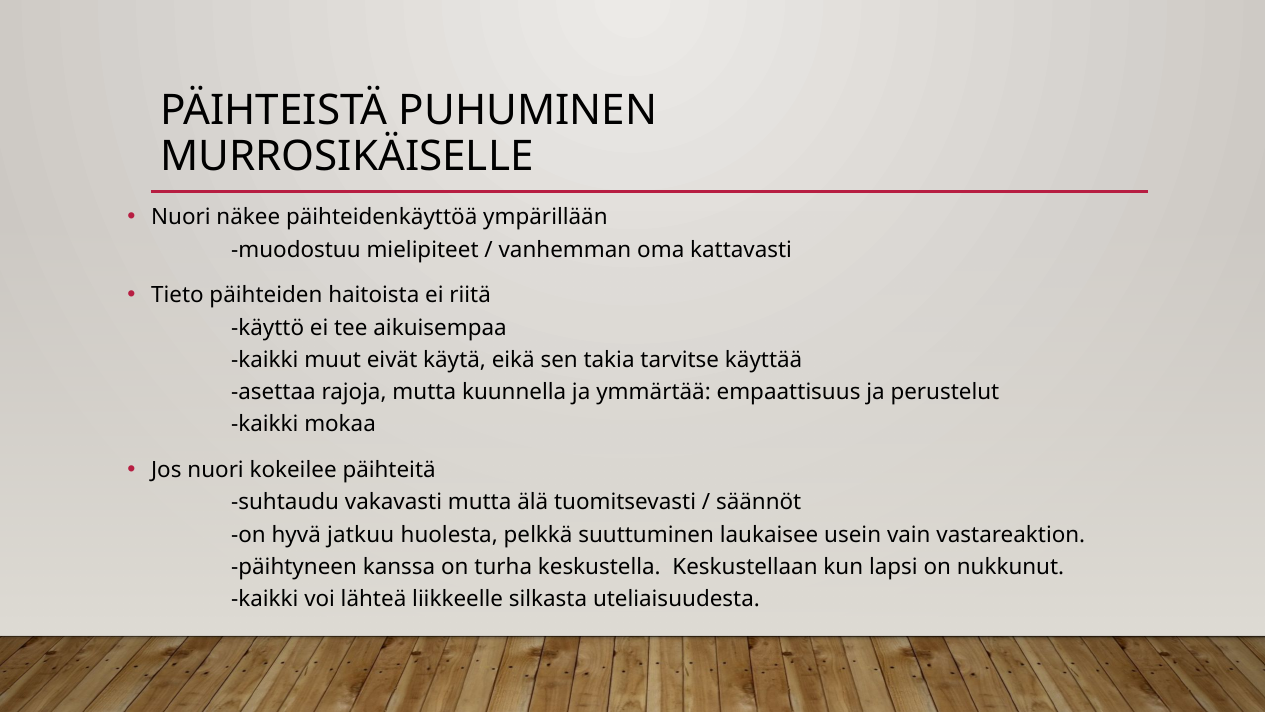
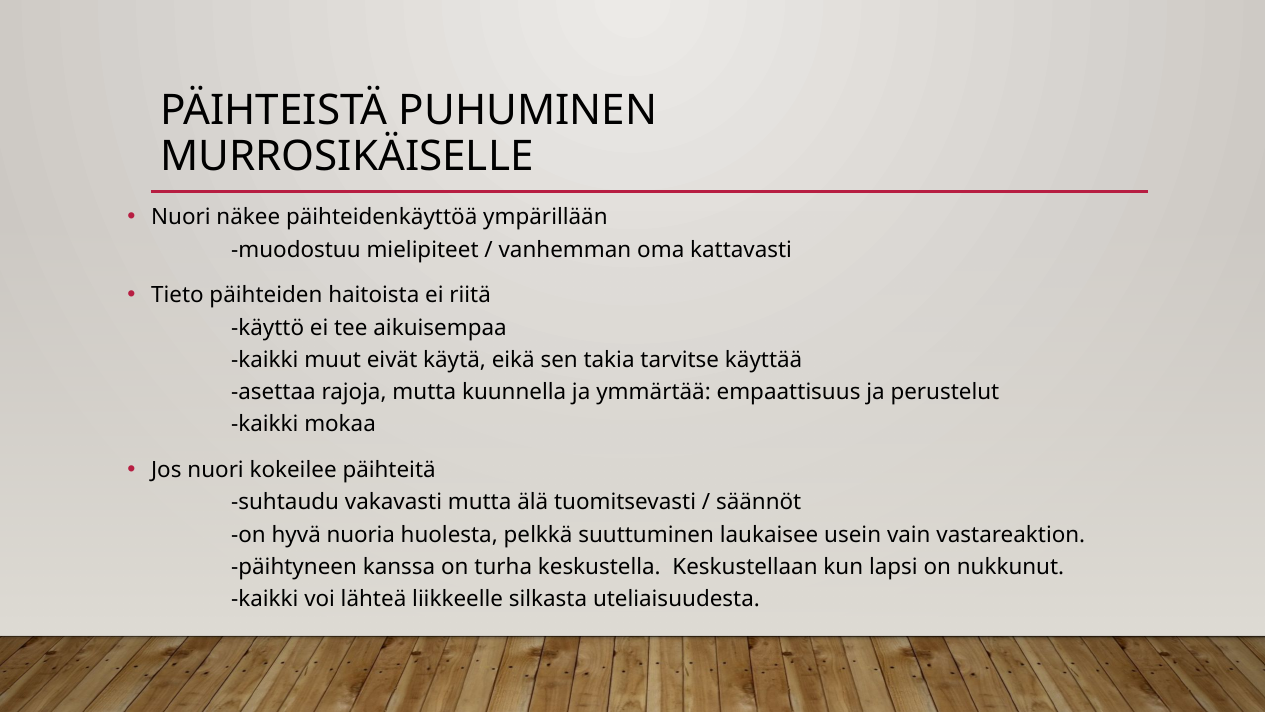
jatkuu: jatkuu -> nuoria
